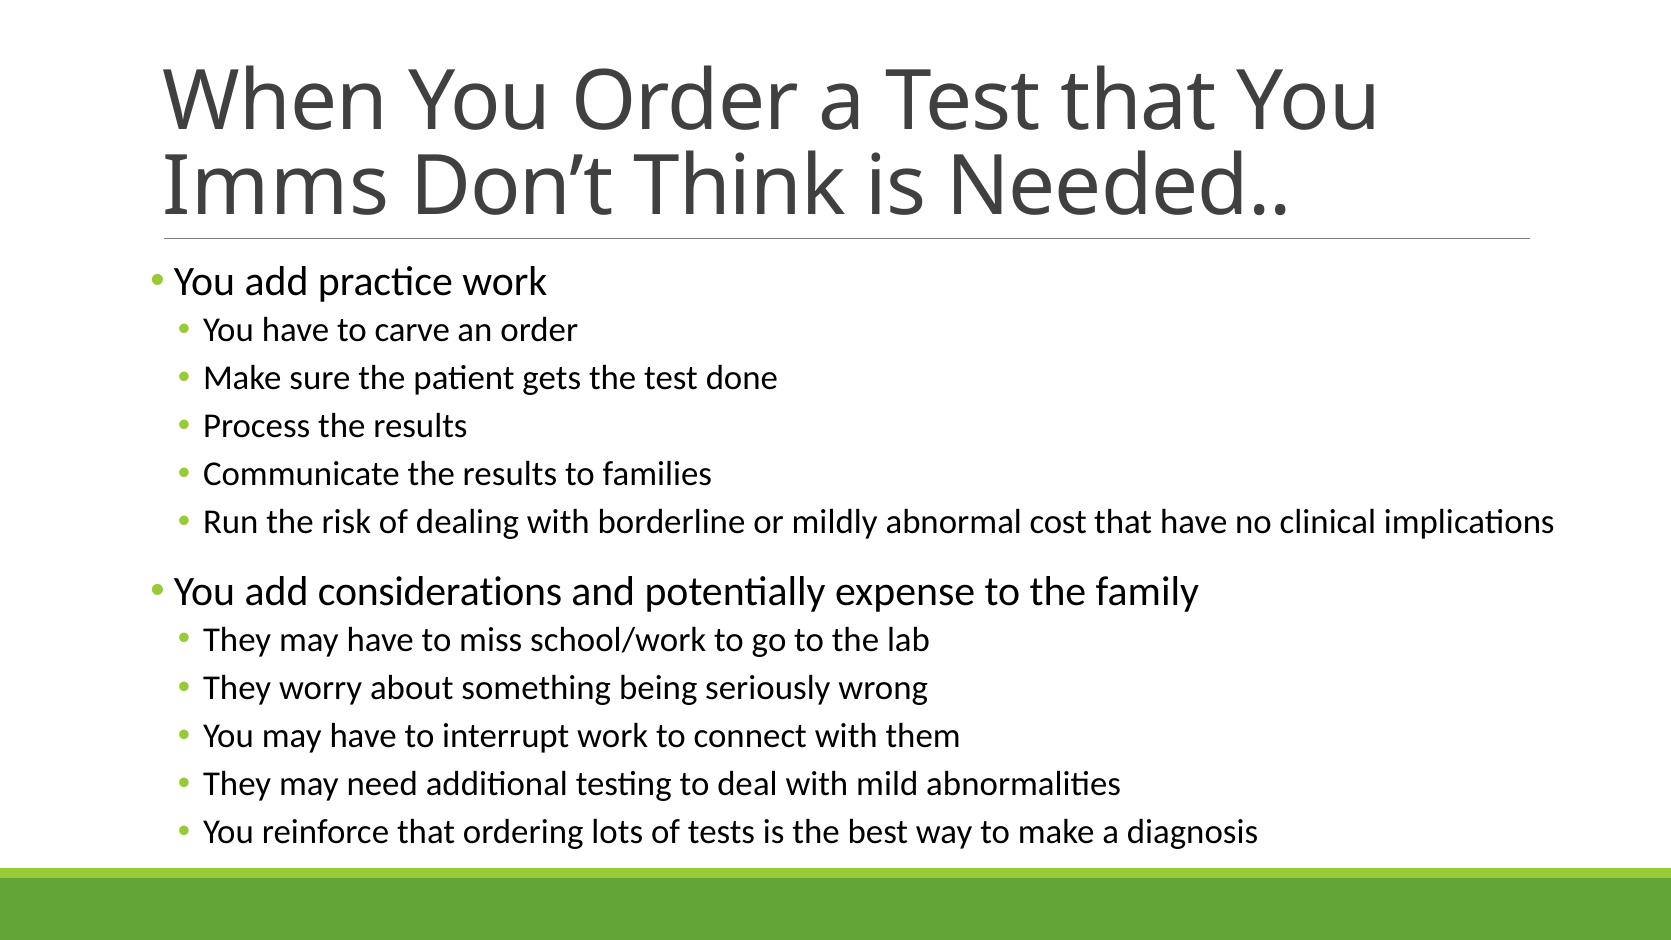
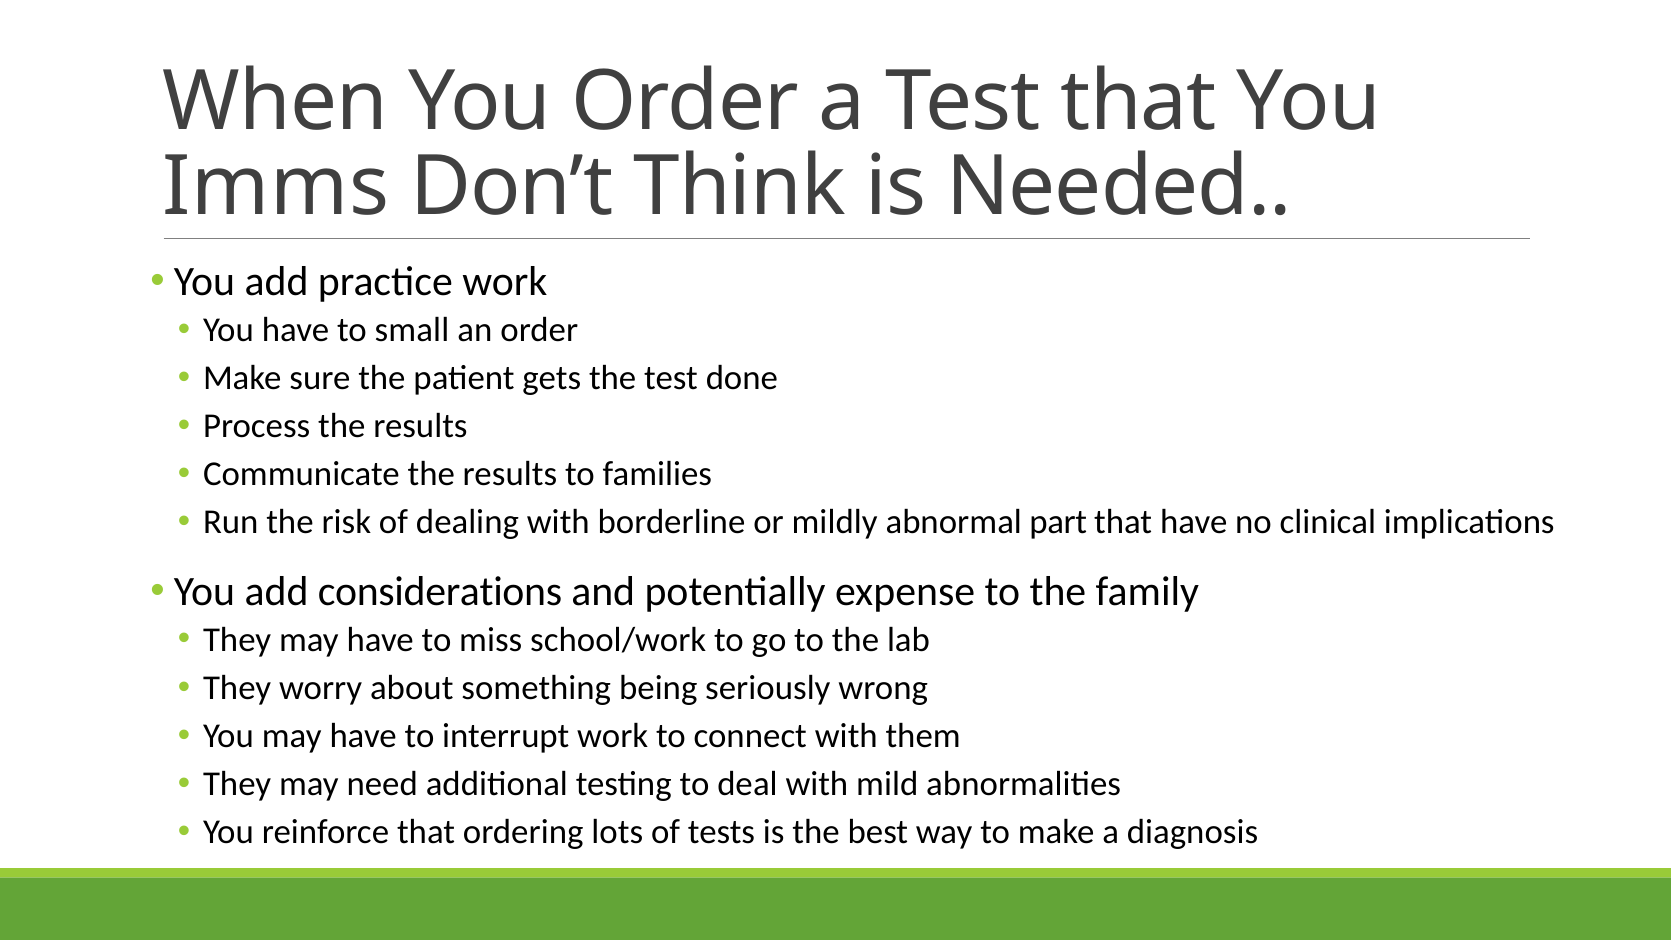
carve: carve -> small
cost: cost -> part
